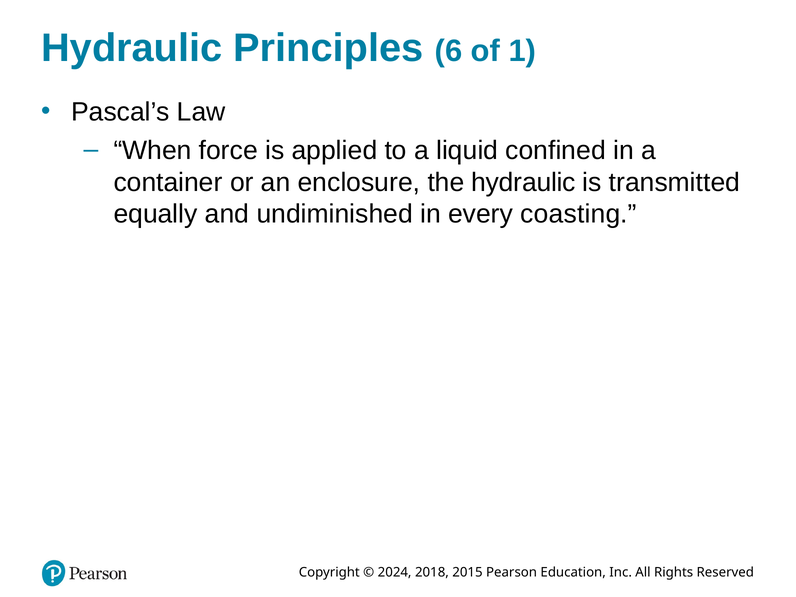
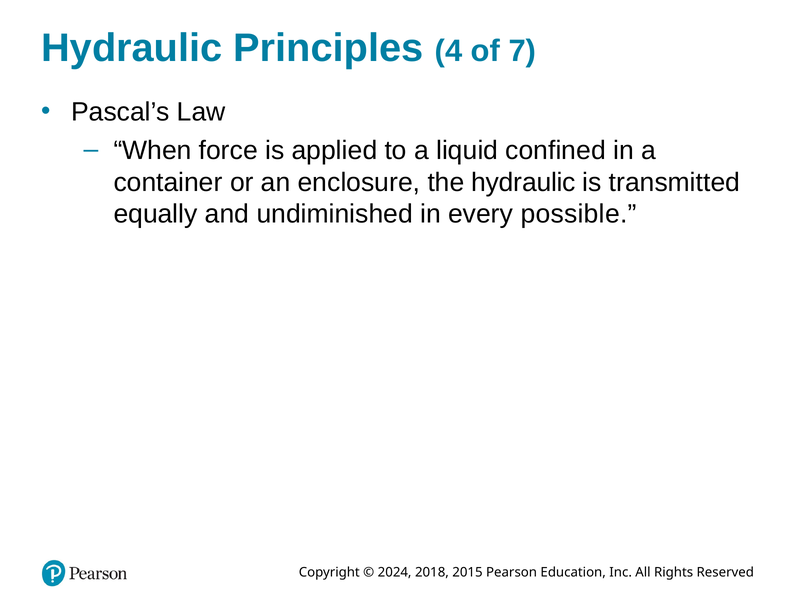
6: 6 -> 4
1: 1 -> 7
coasting: coasting -> possible
